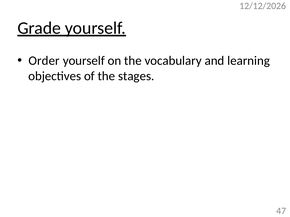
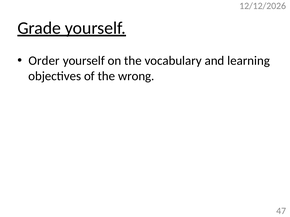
stages: stages -> wrong
